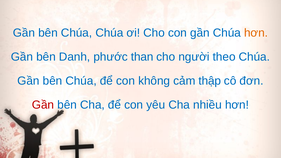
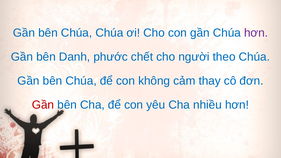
hơn at (256, 33) colour: orange -> purple
than: than -> chết
thập: thập -> thay
